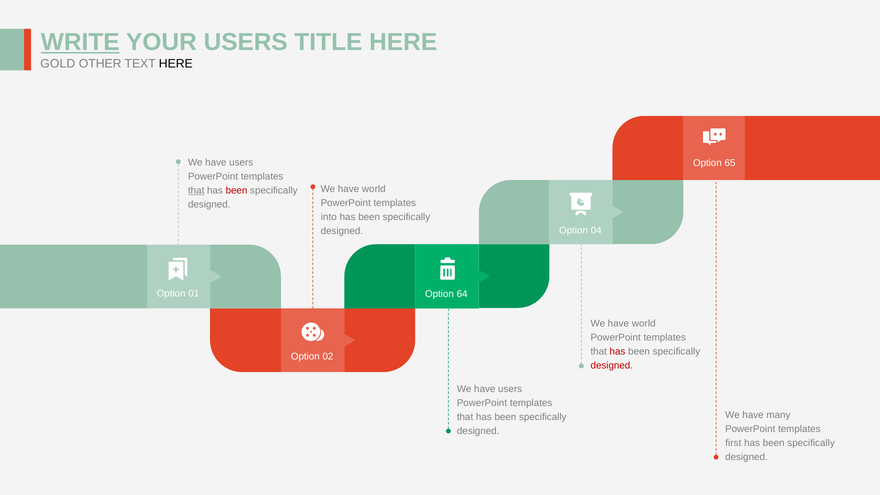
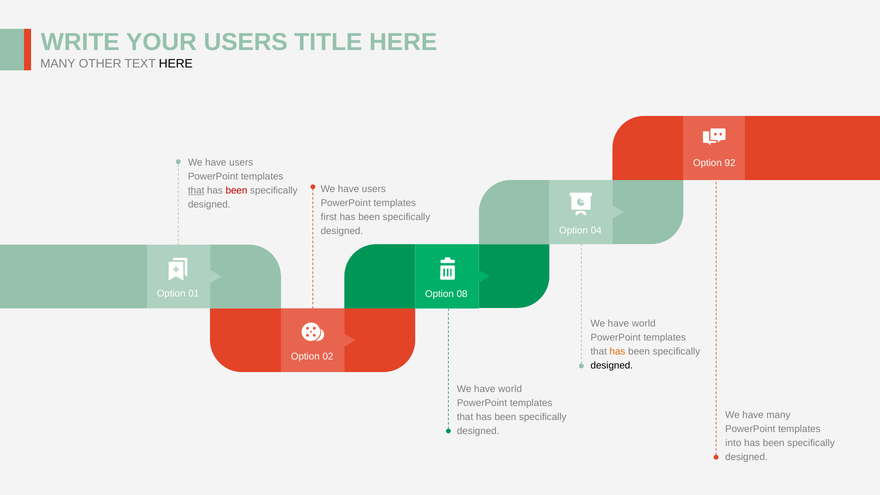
WRITE underline: present -> none
GOLD at (58, 64): GOLD -> MANY
65: 65 -> 92
world at (374, 189): world -> users
into: into -> first
64: 64 -> 08
has at (617, 352) colour: red -> orange
designed at (612, 366) colour: red -> black
users at (510, 389): users -> world
first: first -> into
